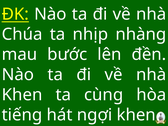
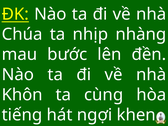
Khen at (22, 95): Khen -> Khôn
